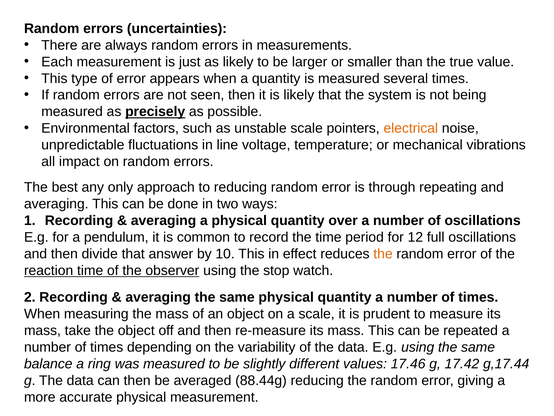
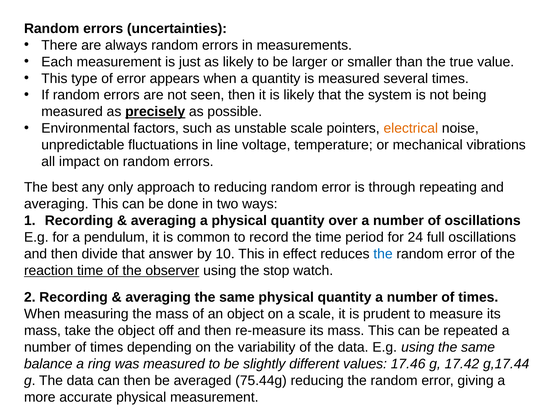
12: 12 -> 24
the at (383, 254) colour: orange -> blue
88.44g: 88.44g -> 75.44g
